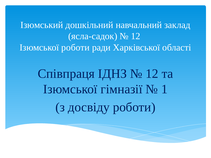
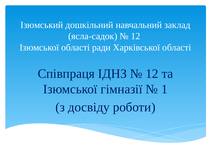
Ізюмської роботи: роботи -> області
